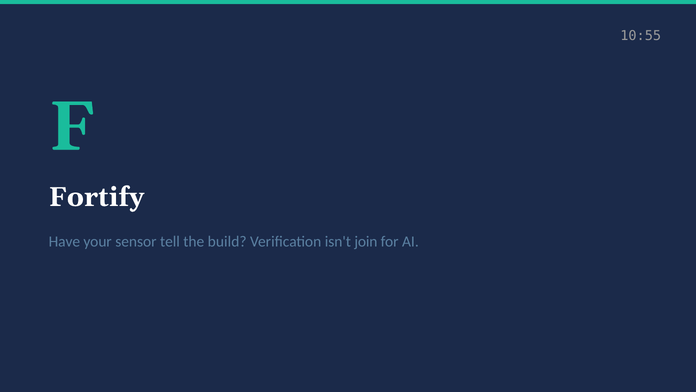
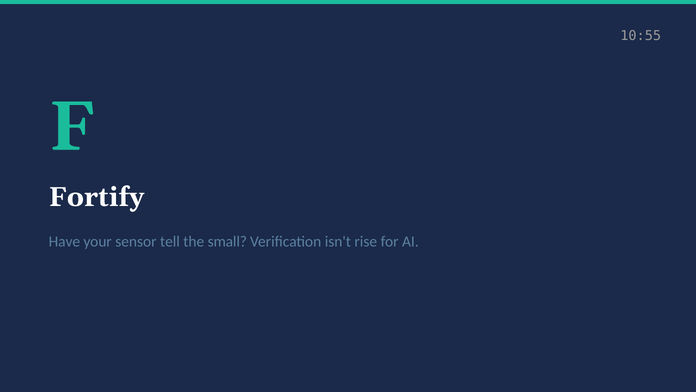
build: build -> small
join: join -> rise
